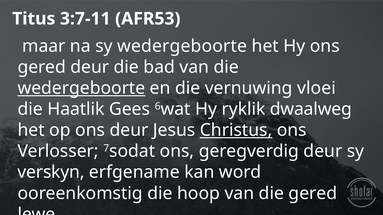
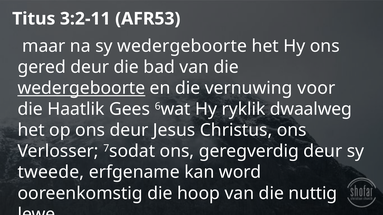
3:7-11: 3:7-11 -> 3:2-11
vloei: vloei -> voor
Christus underline: present -> none
verskyn: verskyn -> tweede
die gered: gered -> nuttig
